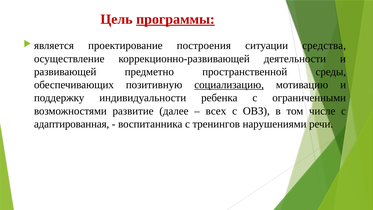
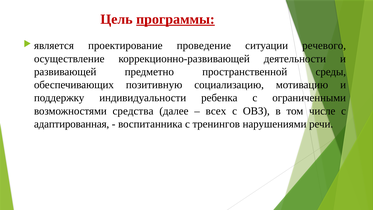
построения: построения -> проведение
средства: средства -> речевого
социализацию underline: present -> none
развитие: развитие -> средства
